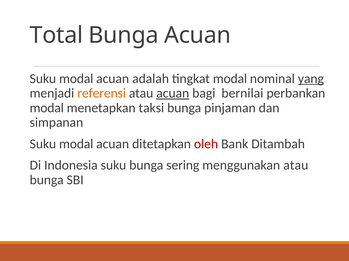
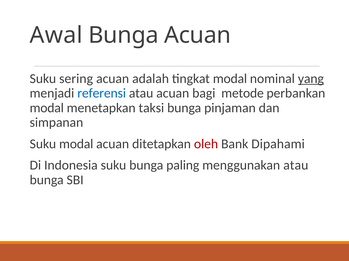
Total: Total -> Awal
modal at (76, 79): modal -> sering
referensi colour: orange -> blue
acuan at (173, 93) underline: present -> none
bernilai: bernilai -> metode
Ditambah: Ditambah -> Dipahami
sering: sering -> paling
